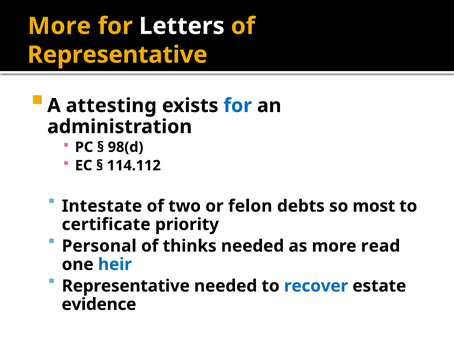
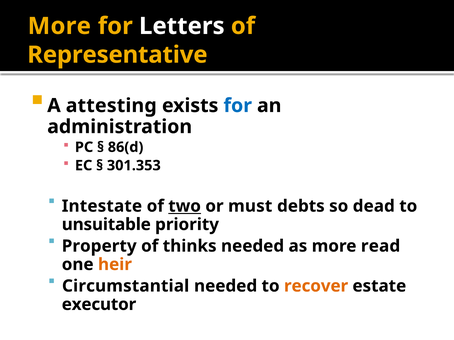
98(d: 98(d -> 86(d
114.112: 114.112 -> 301.353
two underline: none -> present
felon: felon -> must
most: most -> dead
certificate: certificate -> unsuitable
Personal: Personal -> Property
heir colour: blue -> orange
Representative at (126, 286): Representative -> Circumstantial
recover colour: blue -> orange
evidence: evidence -> executor
